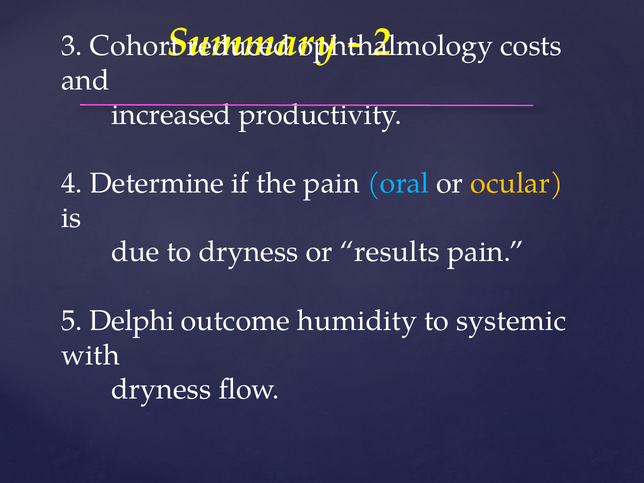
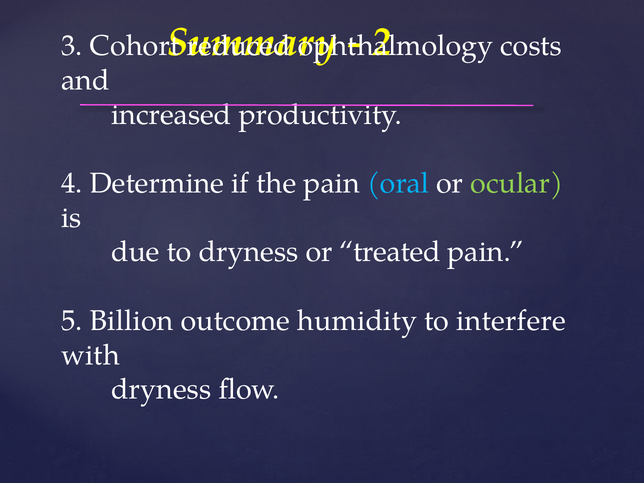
ocular colour: yellow -> light green
results: results -> treated
Delphi: Delphi -> Billion
systemic: systemic -> interfere
